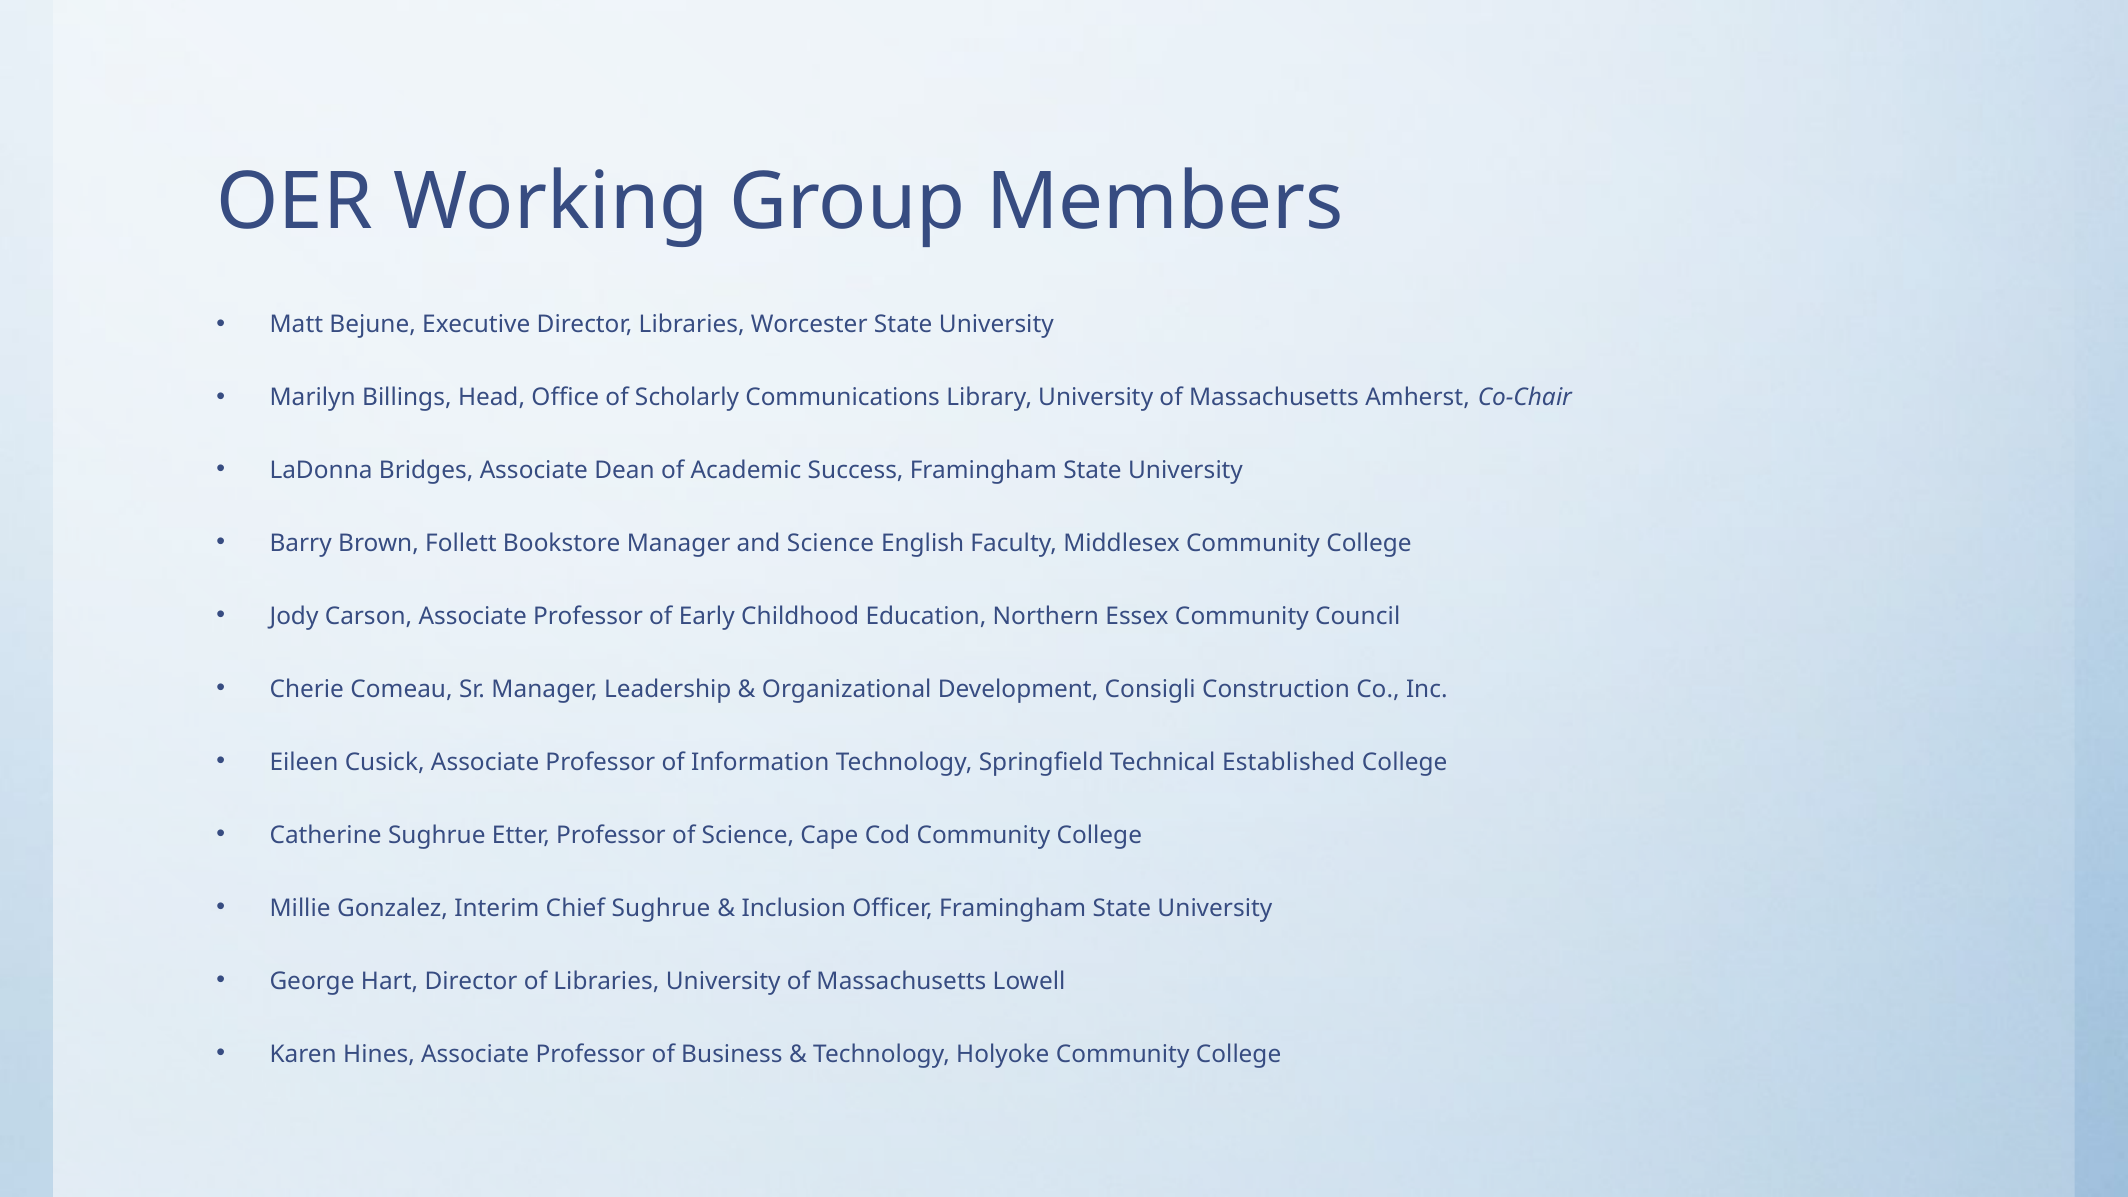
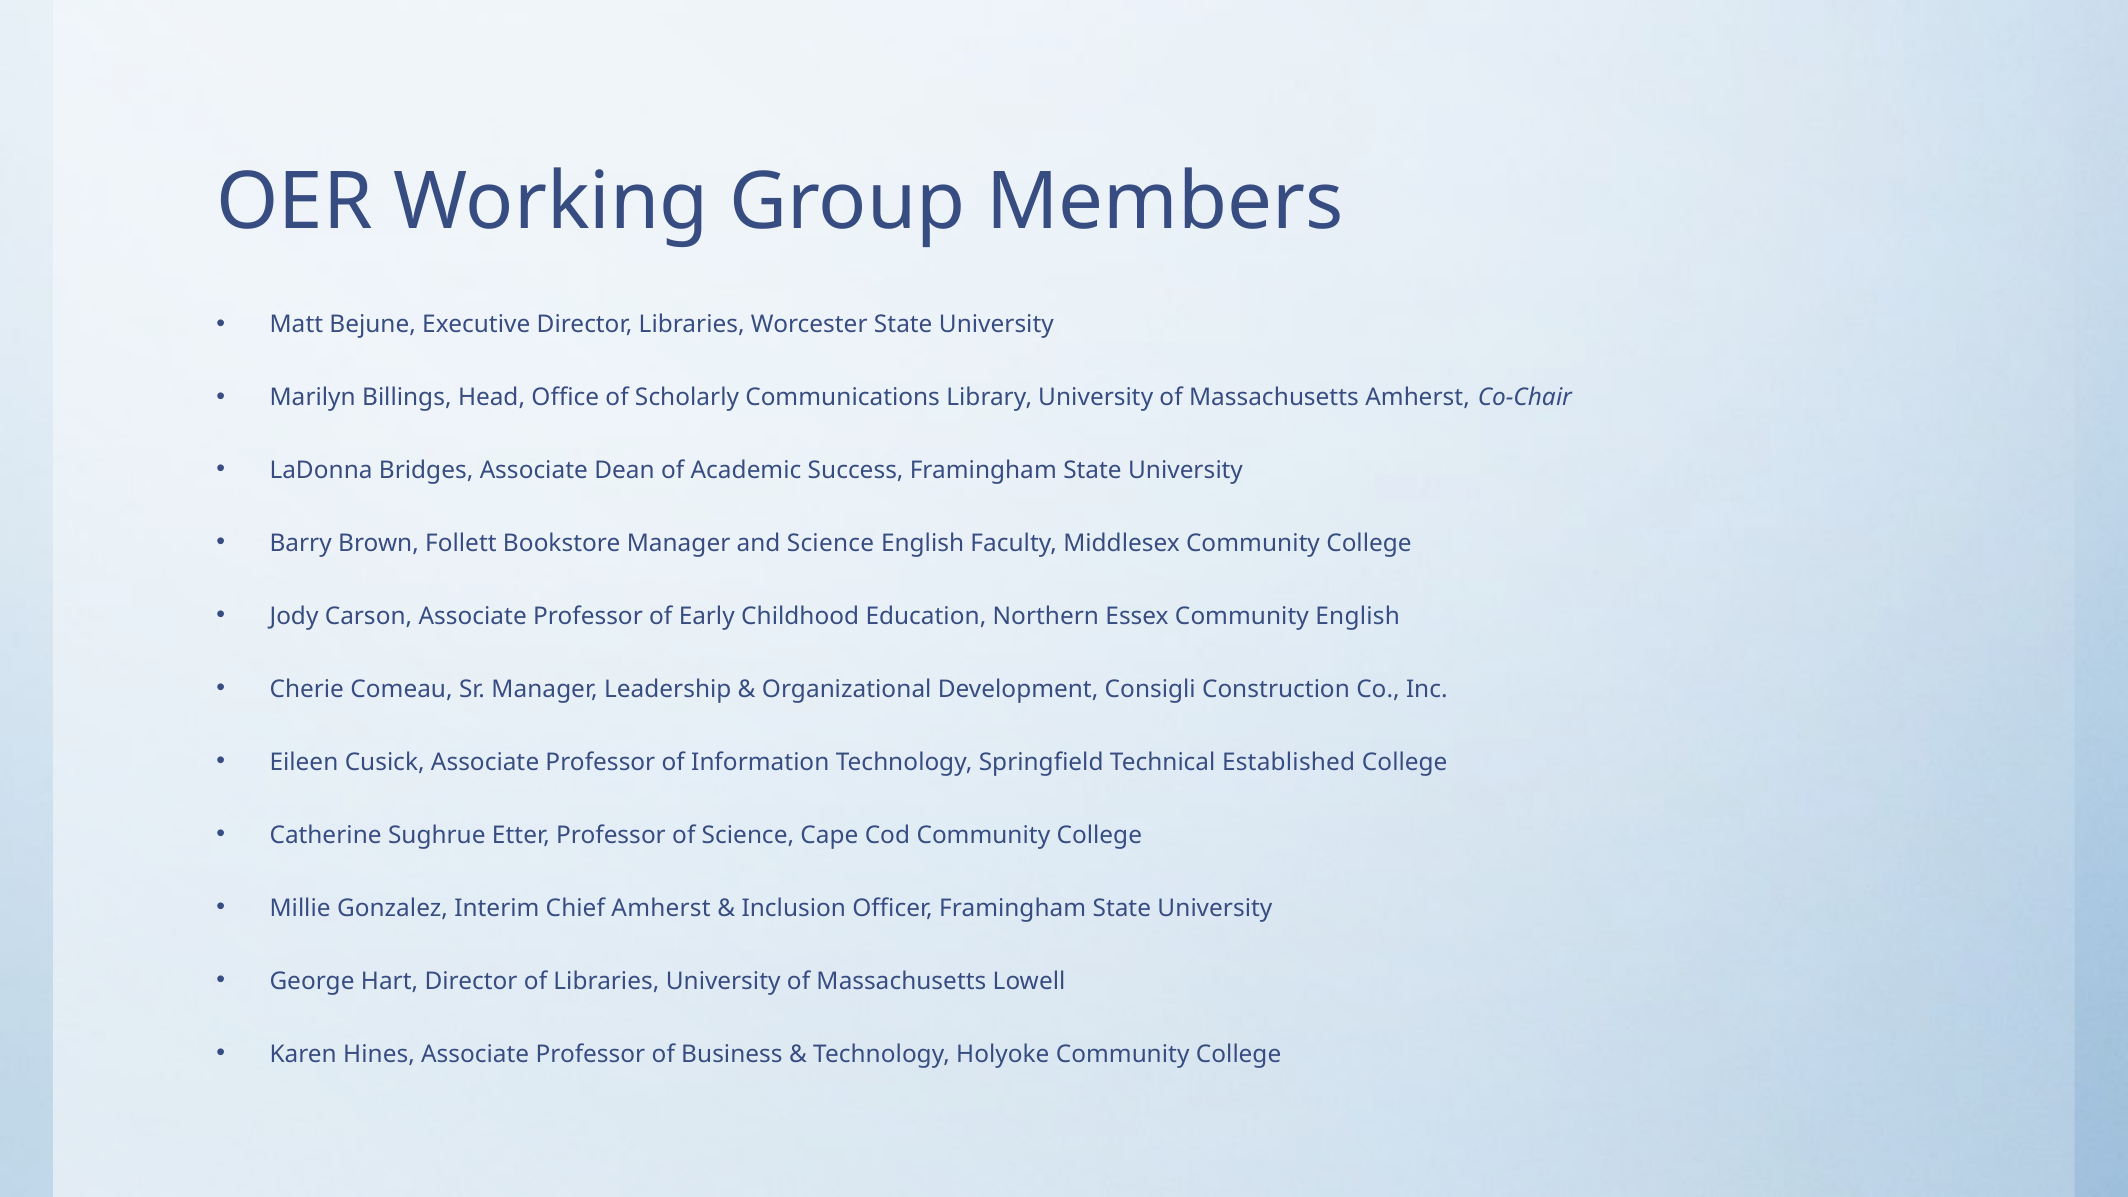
Community Council: Council -> English
Chief Sughrue: Sughrue -> Amherst
